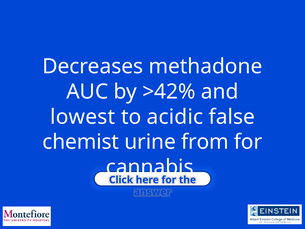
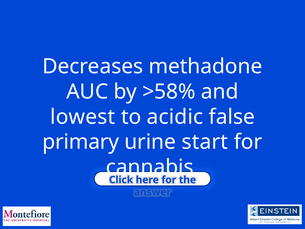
>42%: >42% -> >58%
chemist: chemist -> primary
from: from -> start
